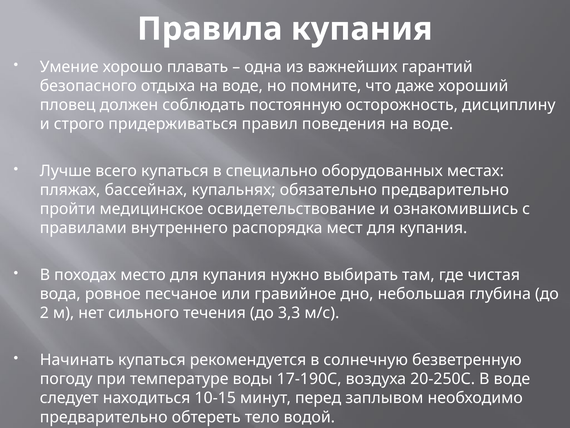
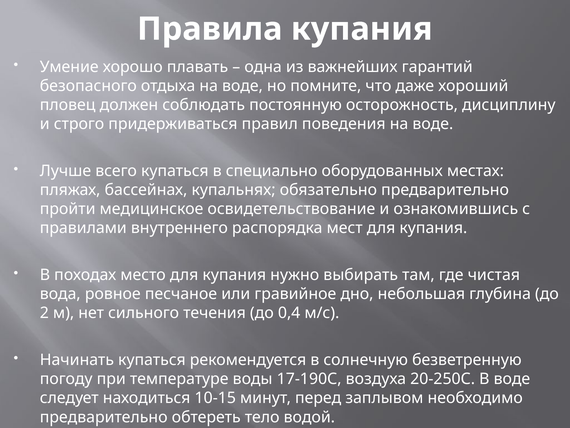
3,3: 3,3 -> 0,4
